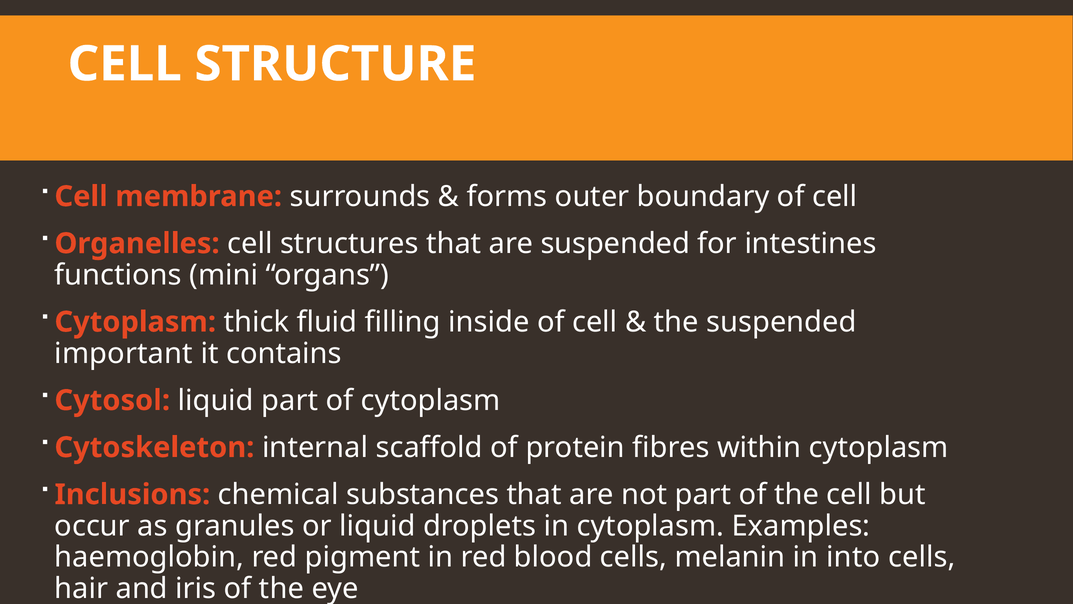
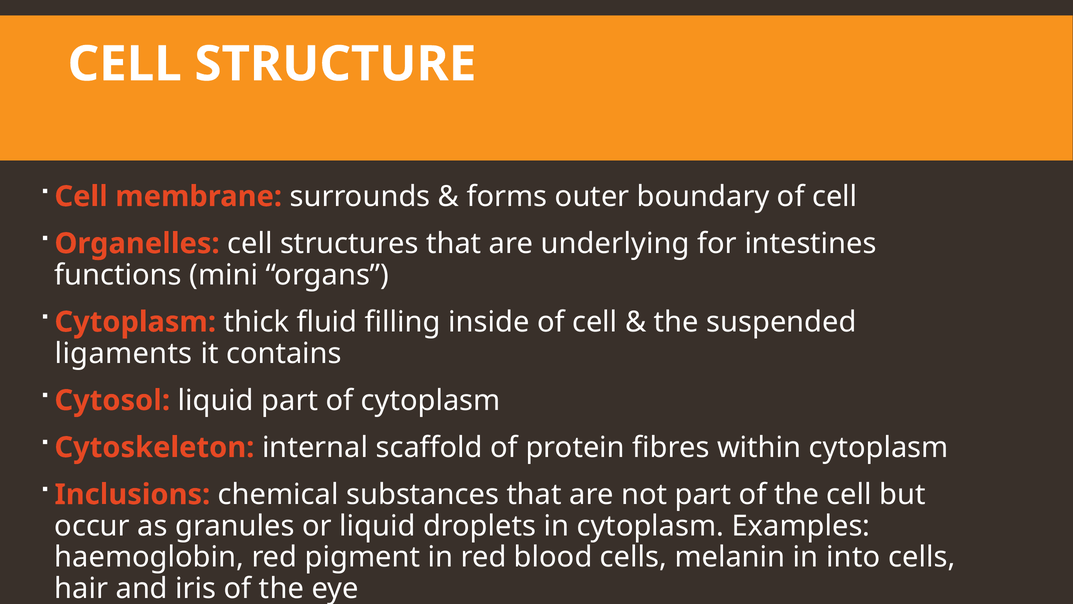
are suspended: suspended -> underlying
important: important -> ligaments
